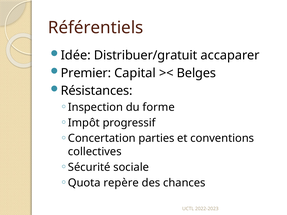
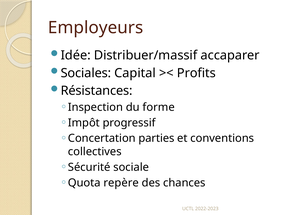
Référentiels: Référentiels -> Employeurs
Distribuer/gratuit: Distribuer/gratuit -> Distribuer/massif
Premier: Premier -> Sociales
Belges: Belges -> Profits
